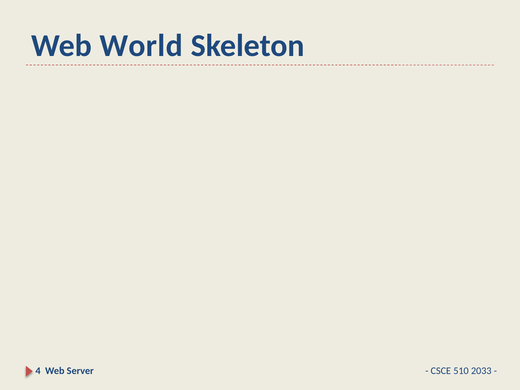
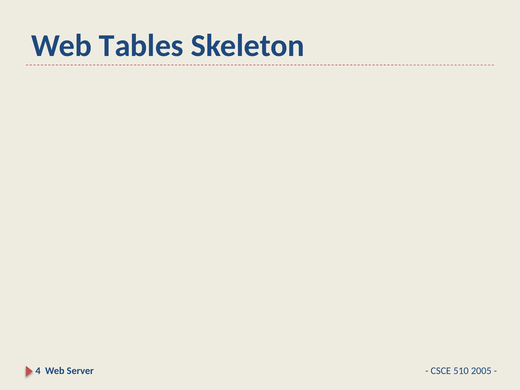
World: World -> Tables
2033: 2033 -> 2005
